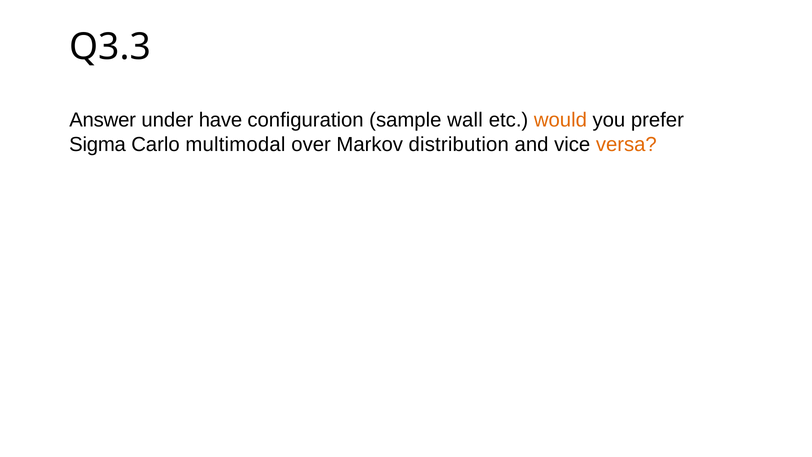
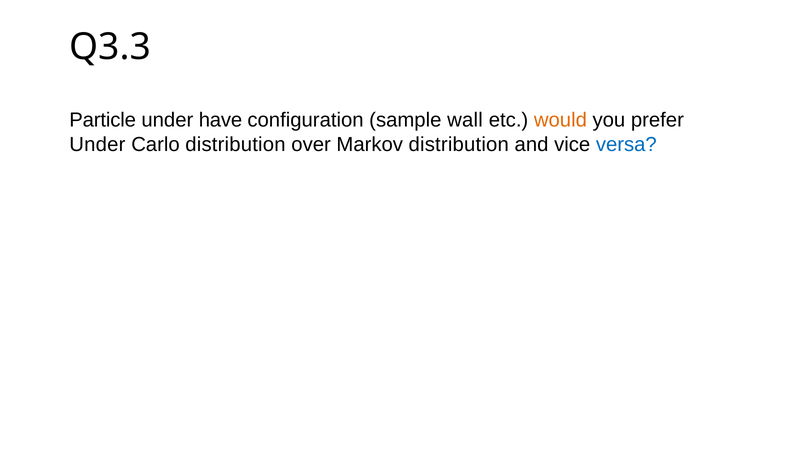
Answer: Answer -> Particle
Sigma at (98, 144): Sigma -> Under
Carlo multimodal: multimodal -> distribution
versa colour: orange -> blue
